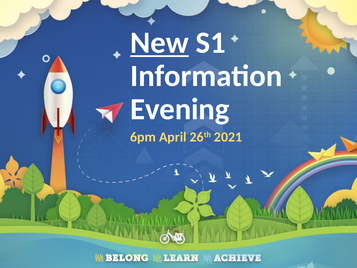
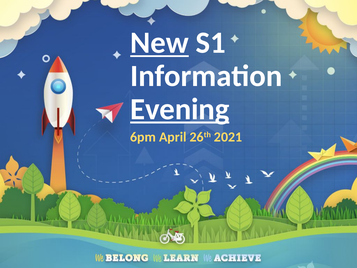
Evening underline: none -> present
